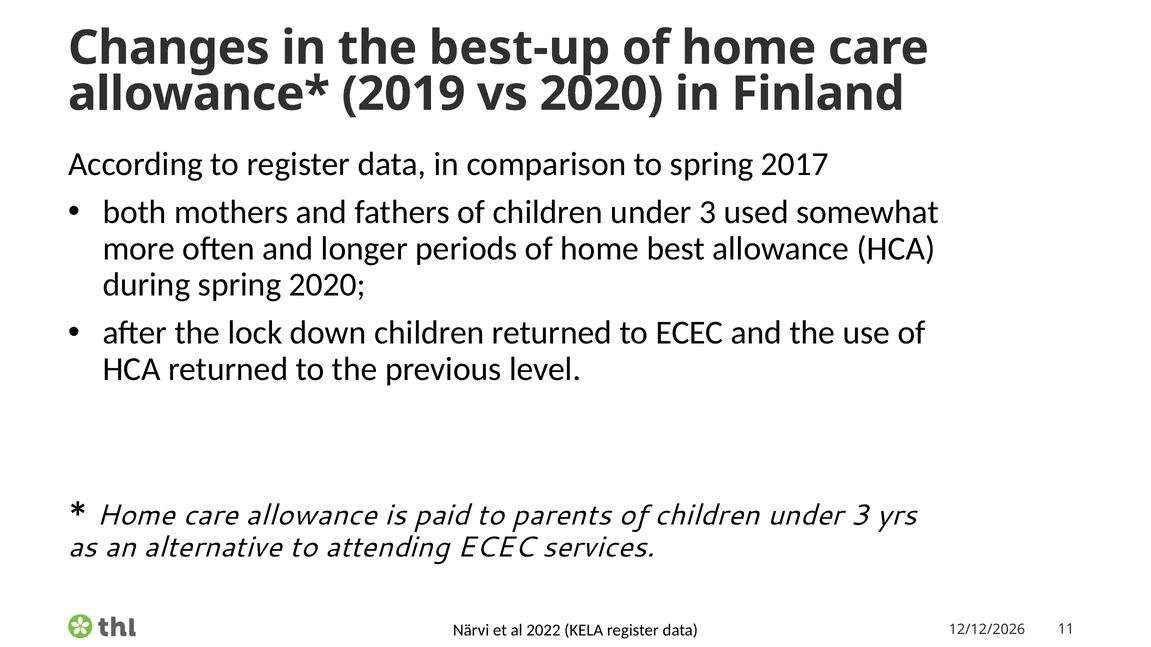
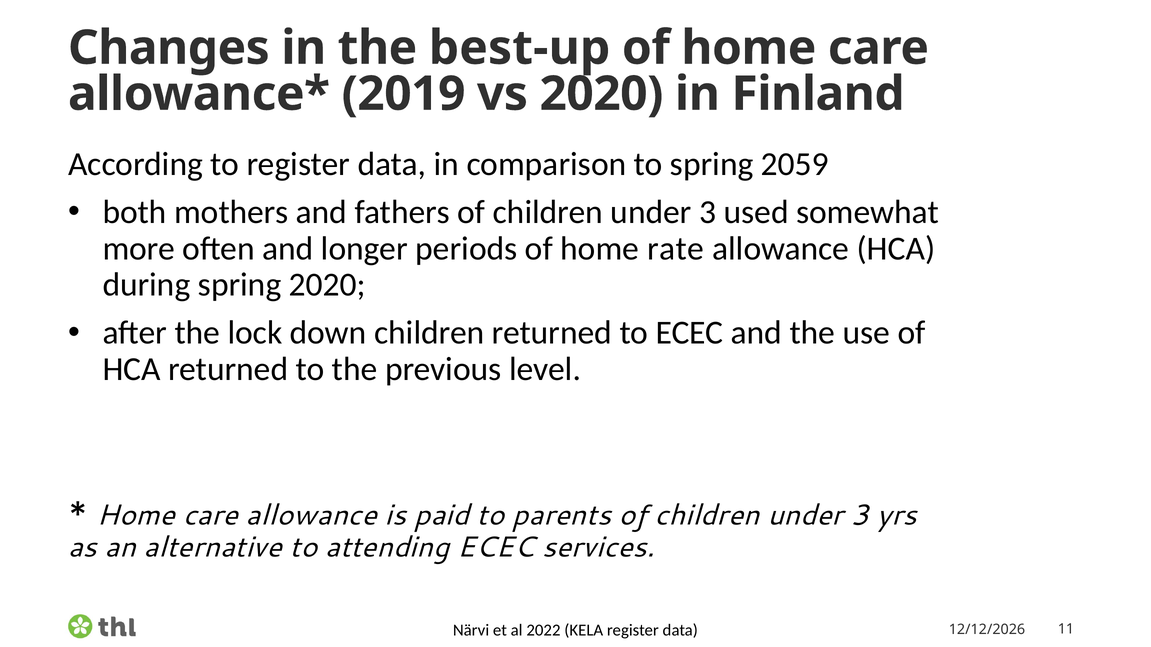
2017: 2017 -> 2059
best: best -> rate
